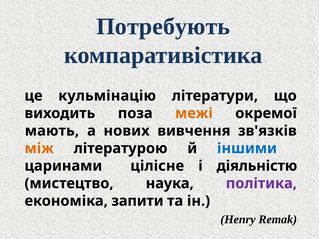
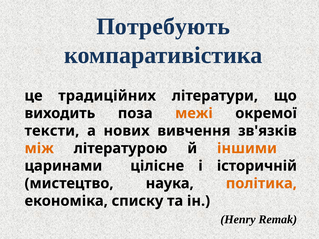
кульмінацію: кульмінацію -> традиційних
мають: мають -> тексти
іншими colour: blue -> orange
діяльністю: діяльністю -> історичній
політика colour: purple -> orange
запити: запити -> списку
